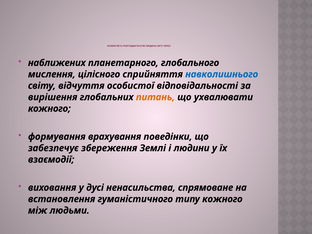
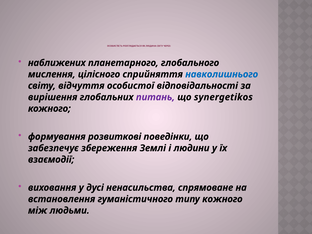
питань colour: orange -> purple
ухвалювати: ухвалювати -> synergetikos
врахування: врахування -> розвиткові
